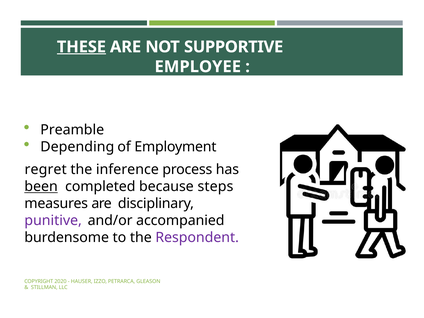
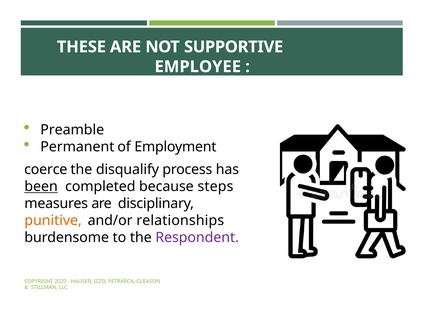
THESE underline: present -> none
Depending: Depending -> Permanent
regret: regret -> coerce
inference: inference -> disqualify
punitive colour: purple -> orange
accompanied: accompanied -> relationships
